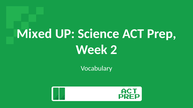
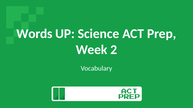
Mixed: Mixed -> Words
